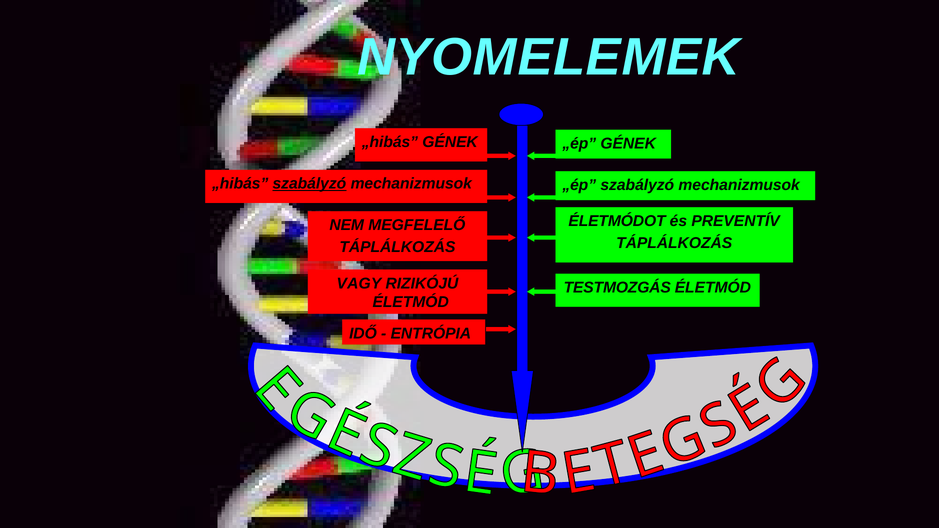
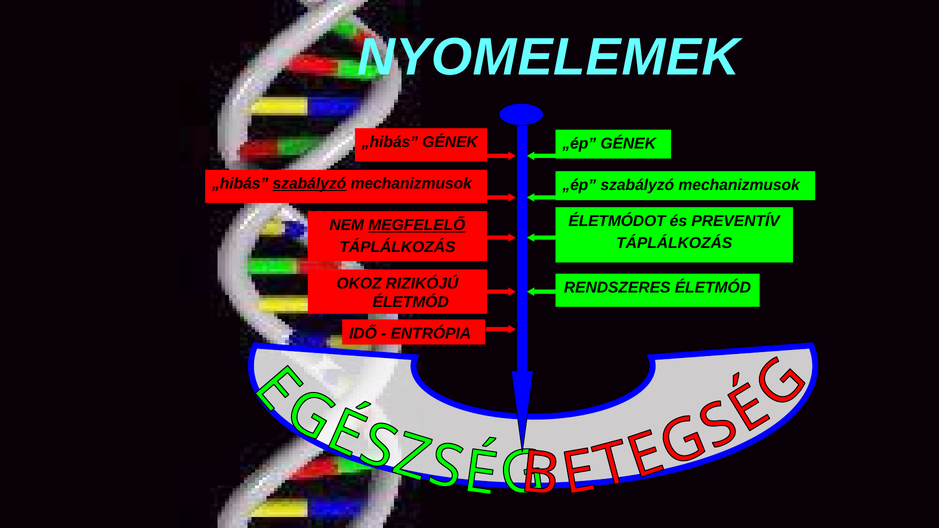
MEGFELELŐ underline: none -> present
VAGY: VAGY -> OKOZ
TESTMOZGÁS: TESTMOZGÁS -> RENDSZERES
